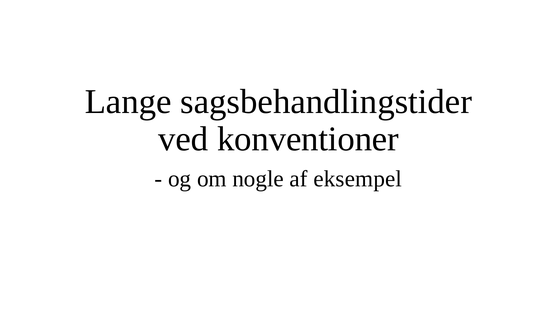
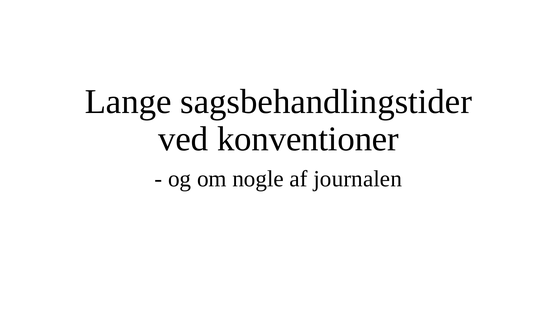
eksempel: eksempel -> journalen
